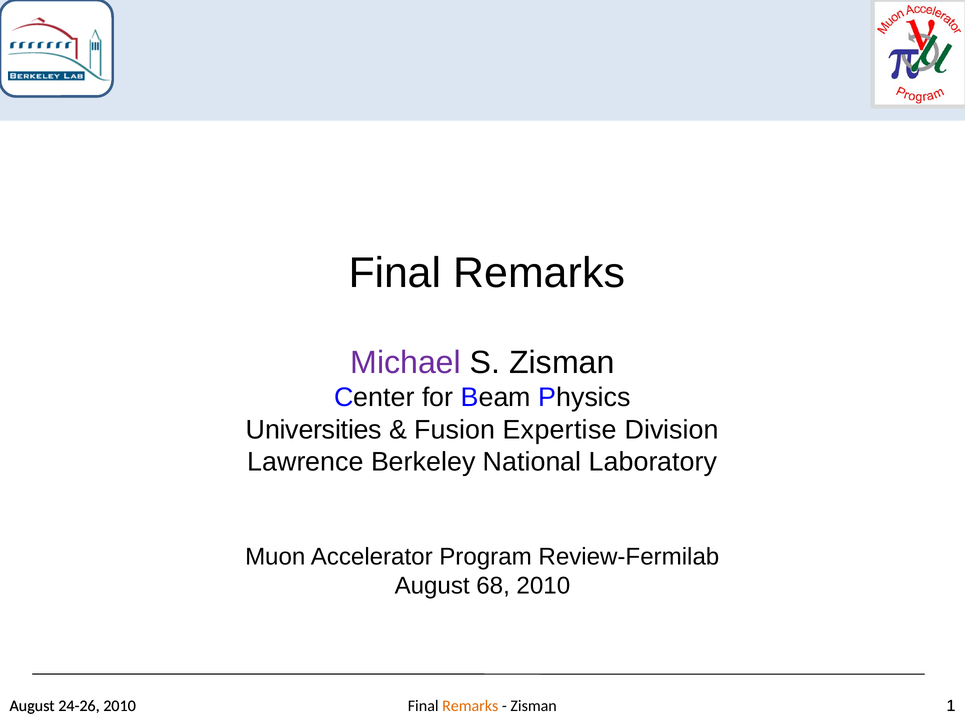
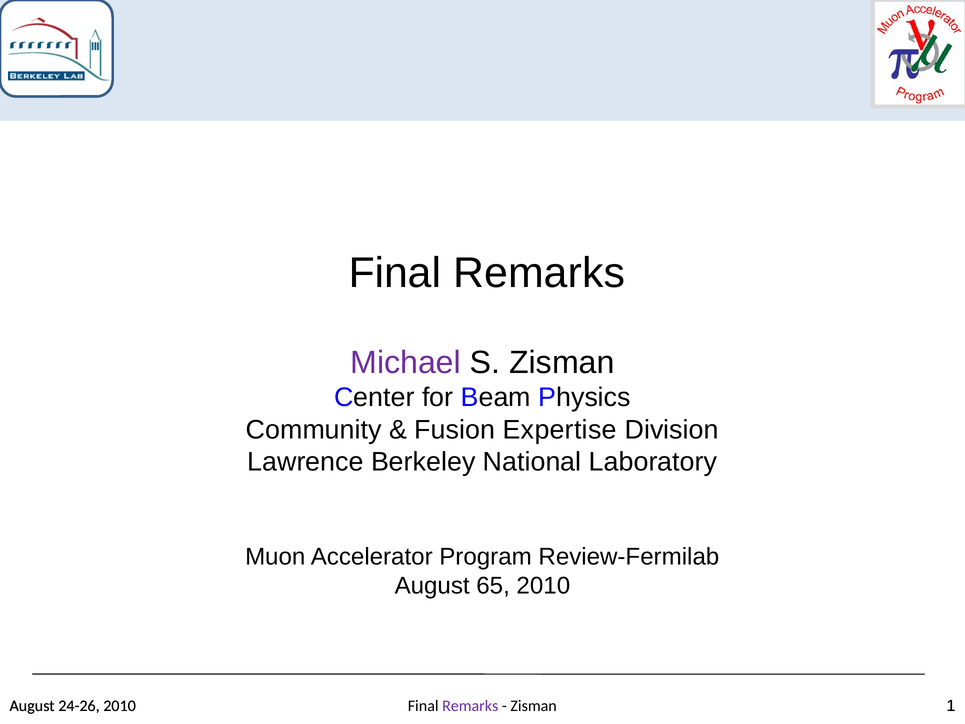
Universities: Universities -> Community
68: 68 -> 65
Remarks at (470, 706) colour: orange -> purple
